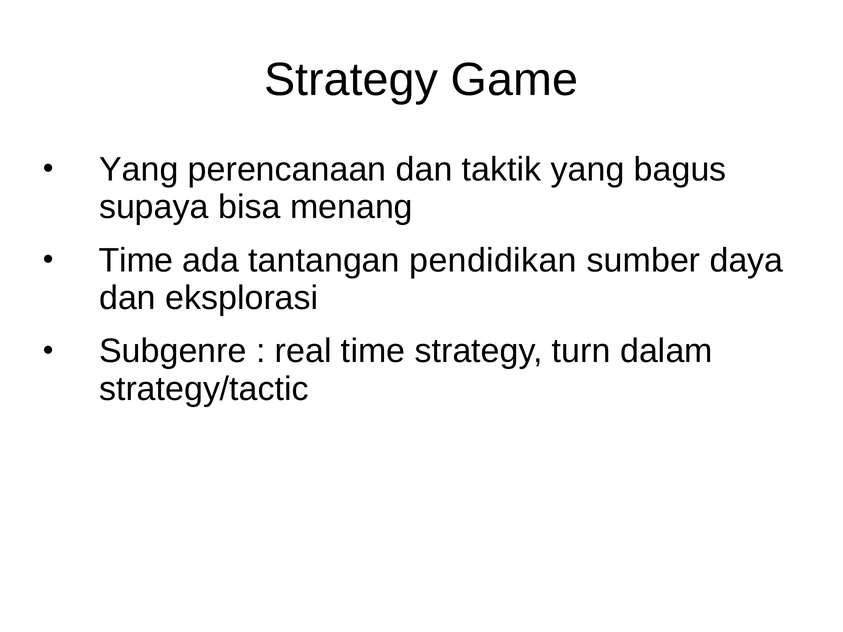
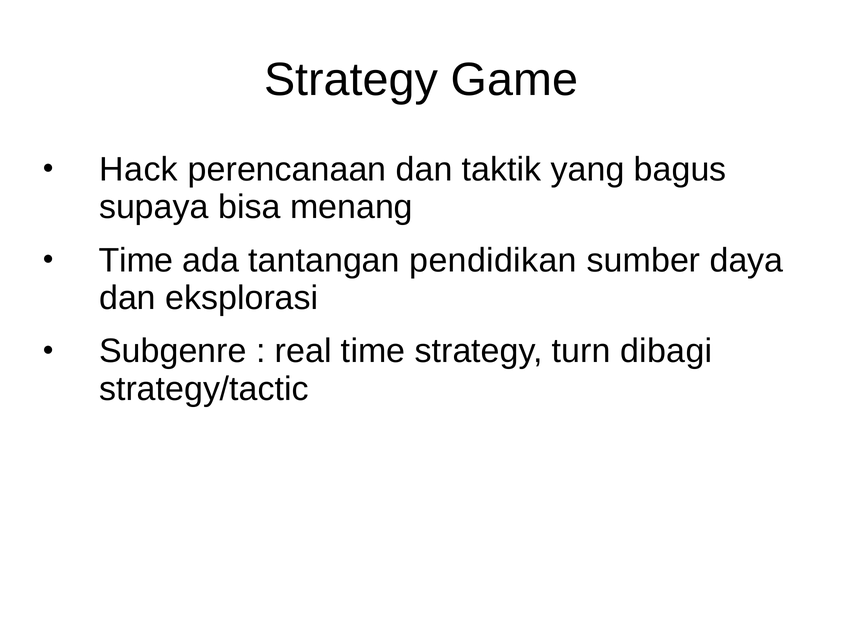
Yang at (139, 169): Yang -> Hack
dalam: dalam -> dibagi
